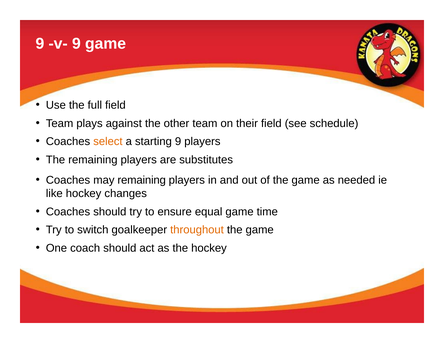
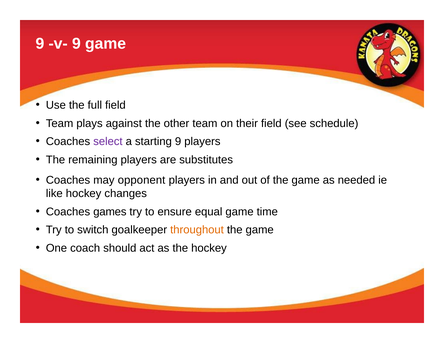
select colour: orange -> purple
may remaining: remaining -> opponent
Coaches should: should -> games
